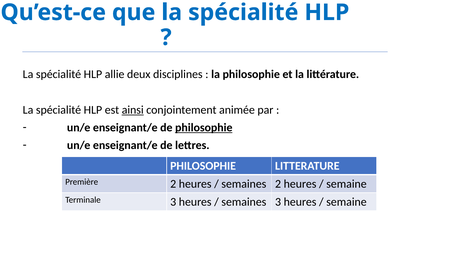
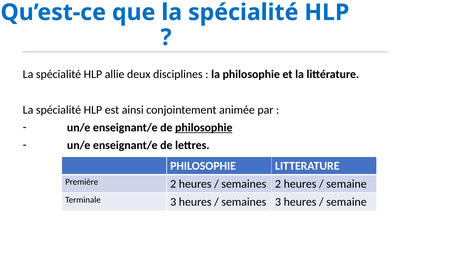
ainsi underline: present -> none
